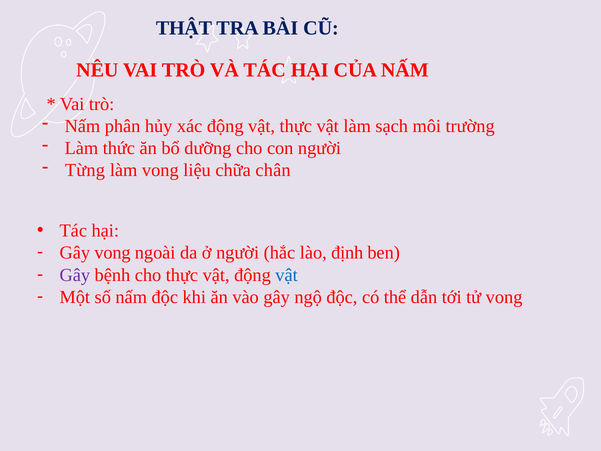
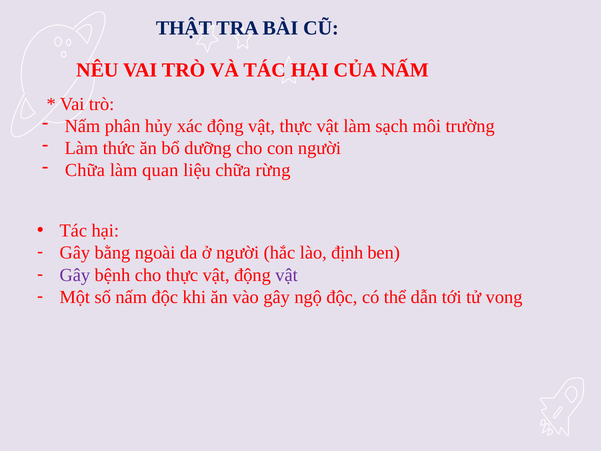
Từng at (85, 170): Từng -> Chữa
làm vong: vong -> quan
chân: chân -> rừng
Gây vong: vong -> bằng
vật at (287, 275) colour: blue -> purple
